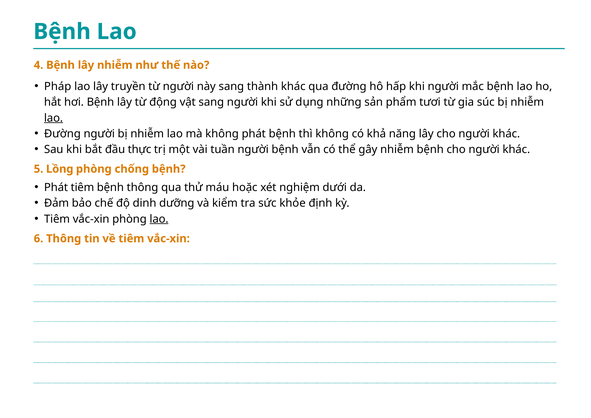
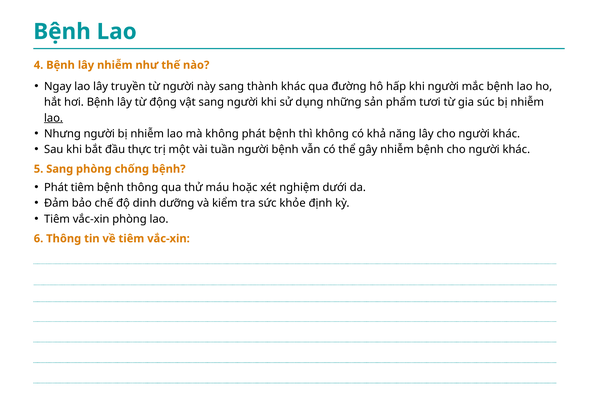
Pháp: Pháp -> Ngay
Đường at (62, 134): Đường -> Nhưng
5 Lồng: Lồng -> Sang
lao at (159, 219) underline: present -> none
